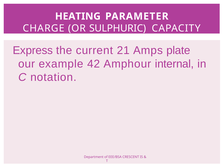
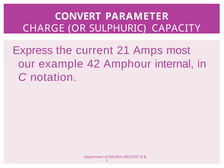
HEATING: HEATING -> CONVERT
plate: plate -> most
